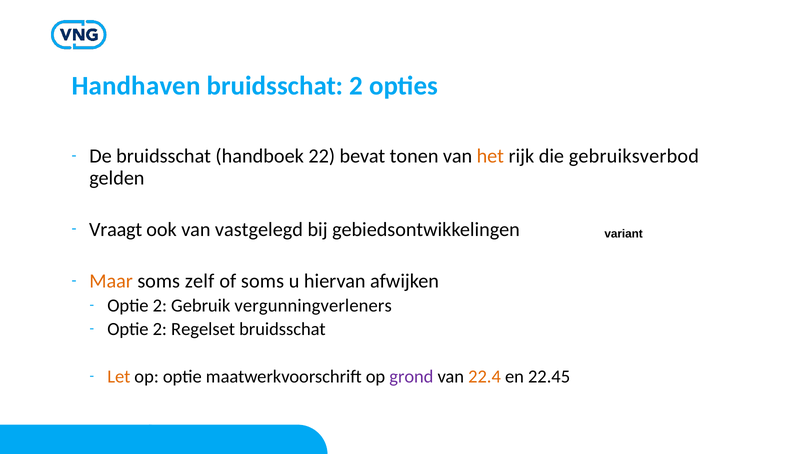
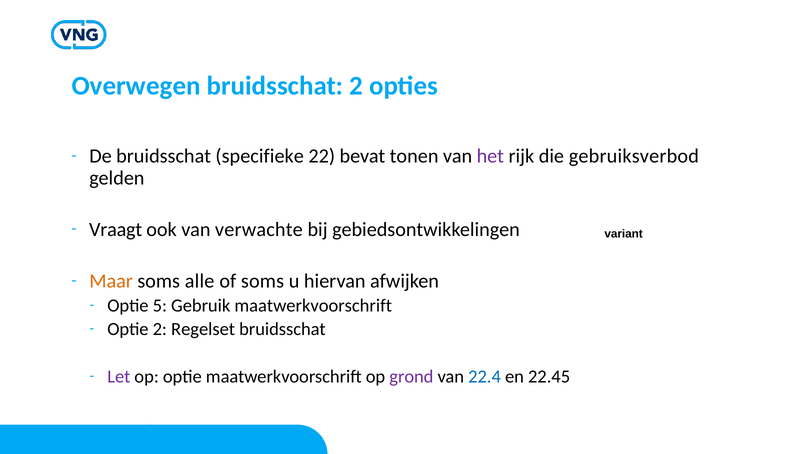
Handhaven: Handhaven -> Overwegen
handboek: handboek -> specifieke
het colour: orange -> purple
vastgelegd: vastgelegd -> verwachte
zelf: zelf -> alle
2 at (160, 306): 2 -> 5
Gebruik vergunningverleners: vergunningverleners -> maatwerkvoorschrift
Let colour: orange -> purple
22.4 colour: orange -> blue
